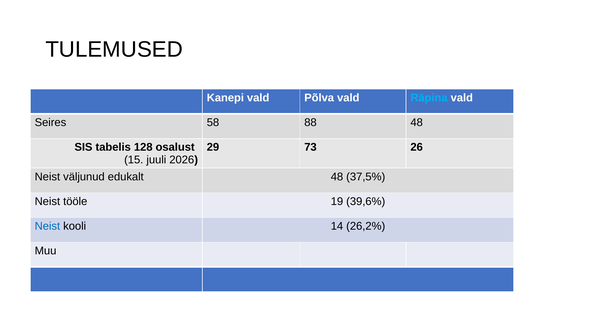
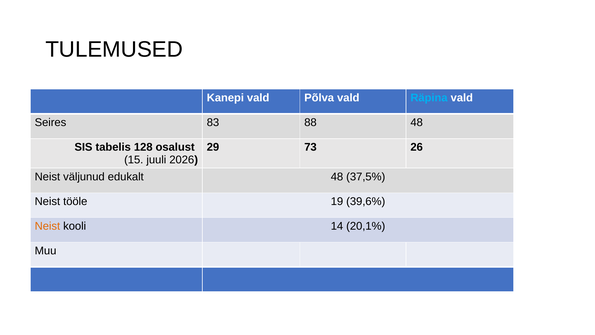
58: 58 -> 83
Neist at (47, 226) colour: blue -> orange
26,2%: 26,2% -> 20,1%
